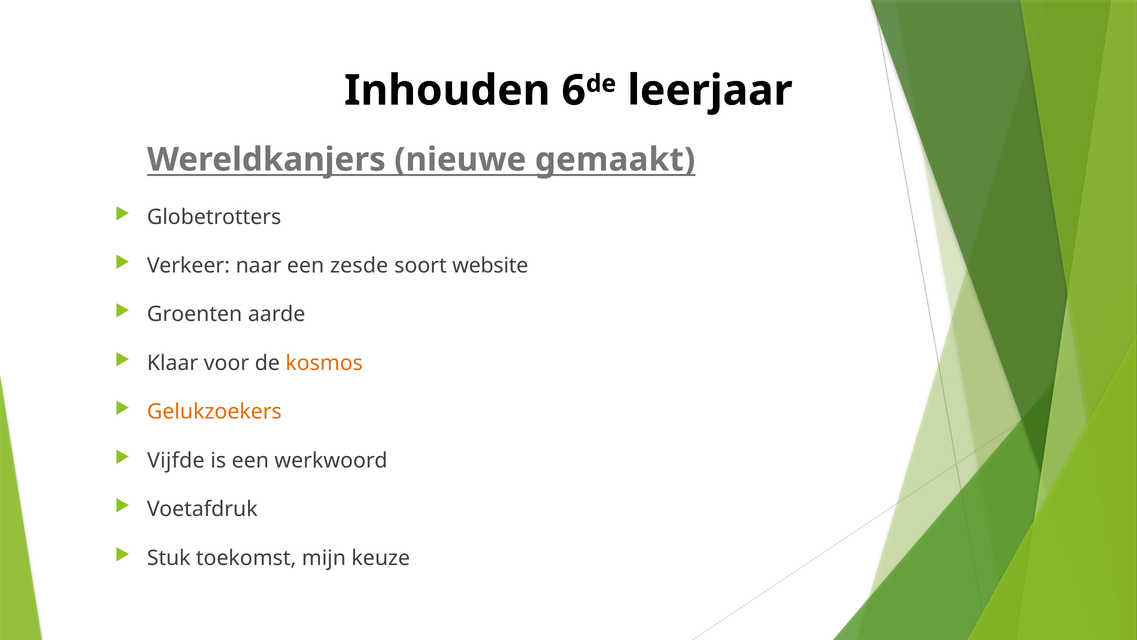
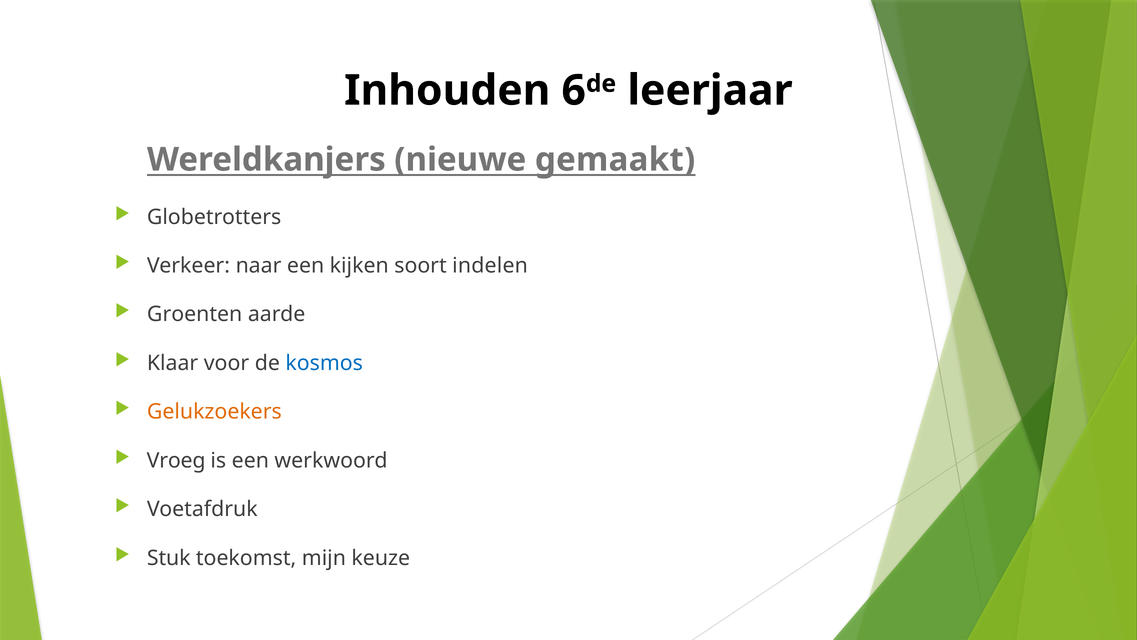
zesde: zesde -> kijken
website: website -> indelen
kosmos colour: orange -> blue
Vijfde: Vijfde -> Vroeg
